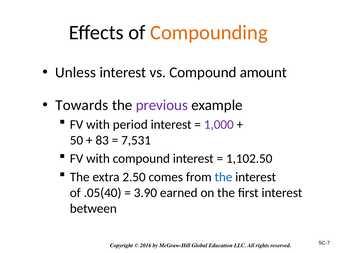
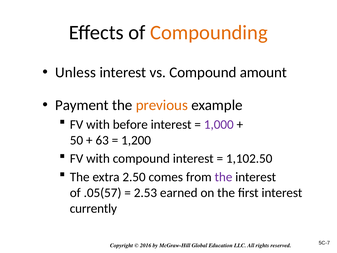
Towards: Towards -> Payment
previous colour: purple -> orange
period: period -> before
83: 83 -> 63
7,531: 7,531 -> 1,200
the at (223, 177) colour: blue -> purple
.05(40: .05(40 -> .05(57
3.90: 3.90 -> 2.53
between: between -> currently
